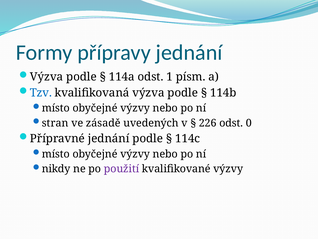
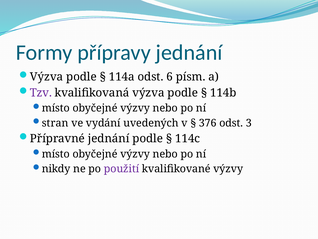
1: 1 -> 6
Tzv colour: blue -> purple
zásadě: zásadě -> vydání
226: 226 -> 376
0: 0 -> 3
